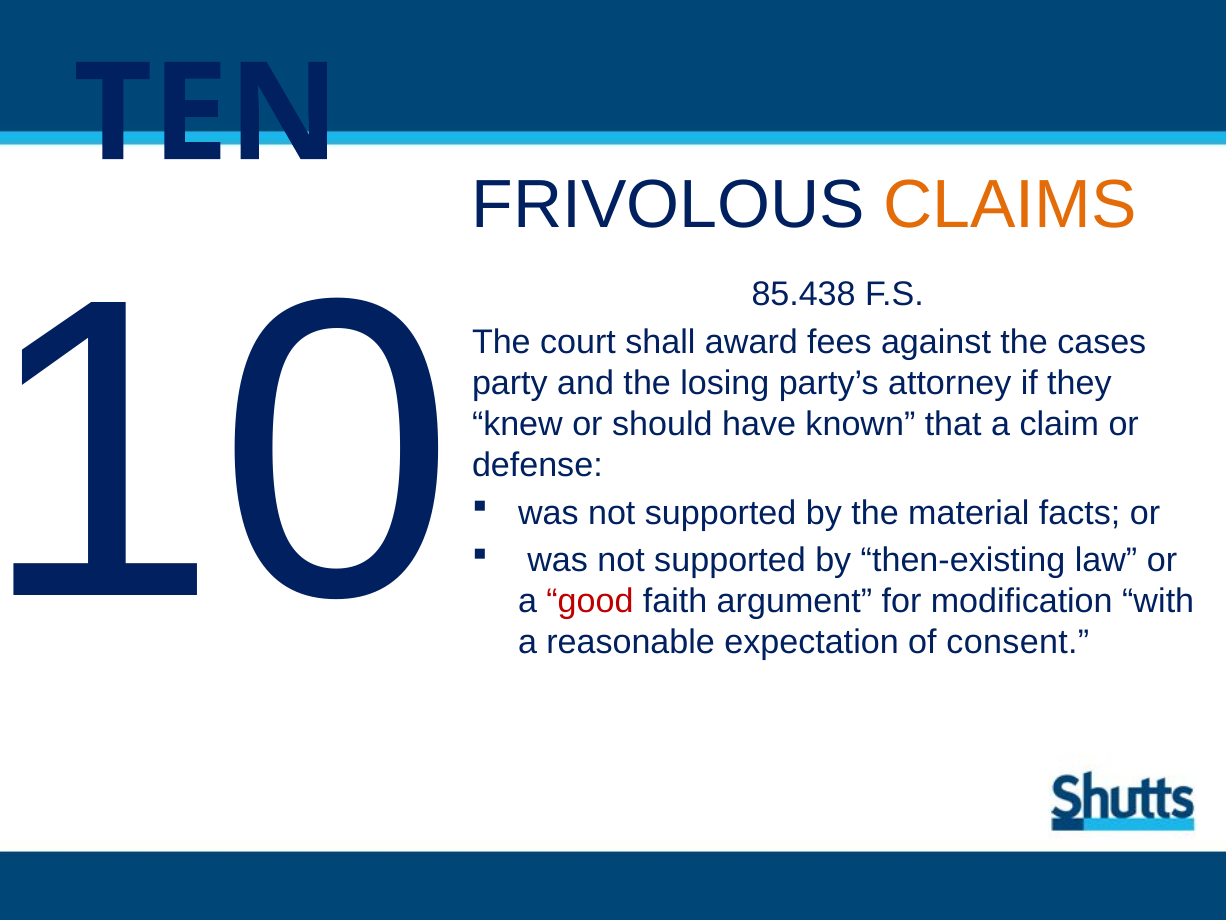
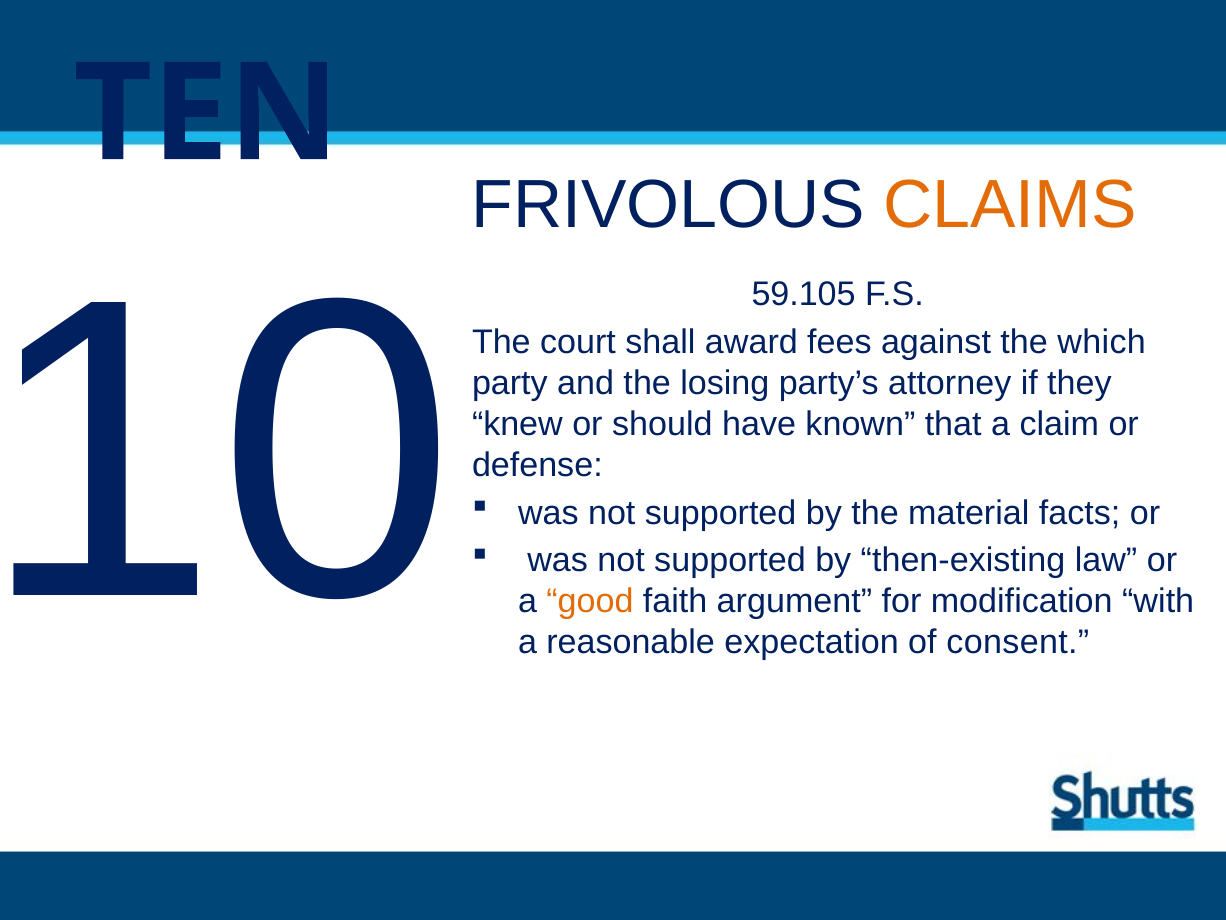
85.438: 85.438 -> 59.105
cases: cases -> which
good colour: red -> orange
